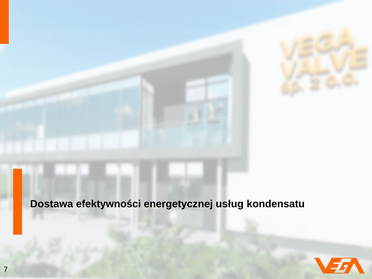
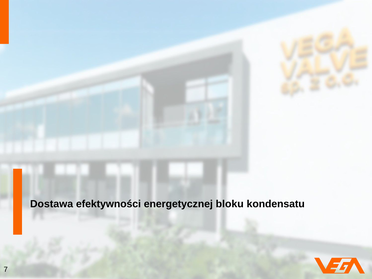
usług: usług -> bloku
